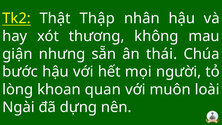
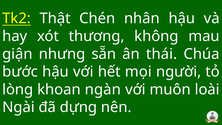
Thập: Thập -> Chén
quan: quan -> ngàn
